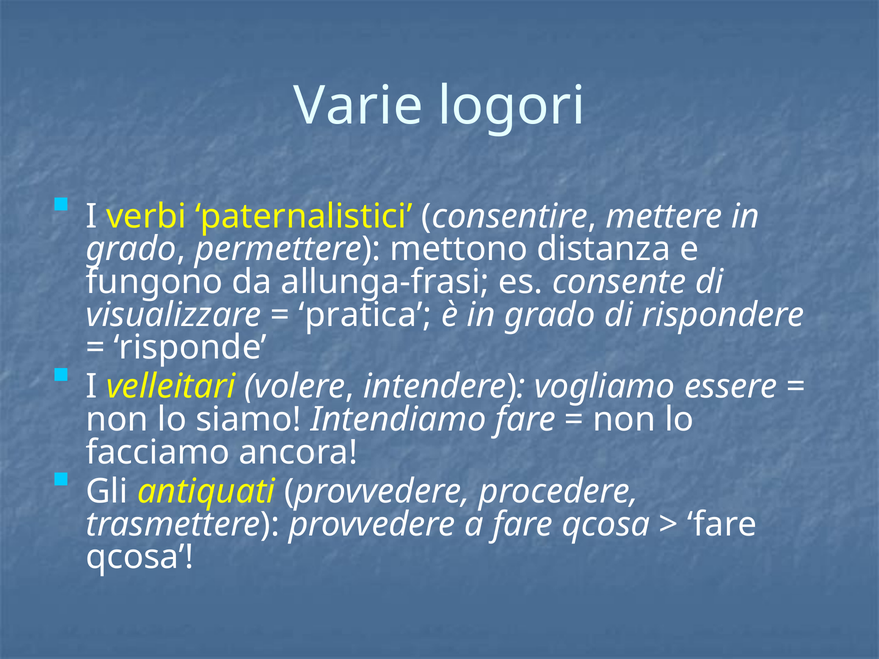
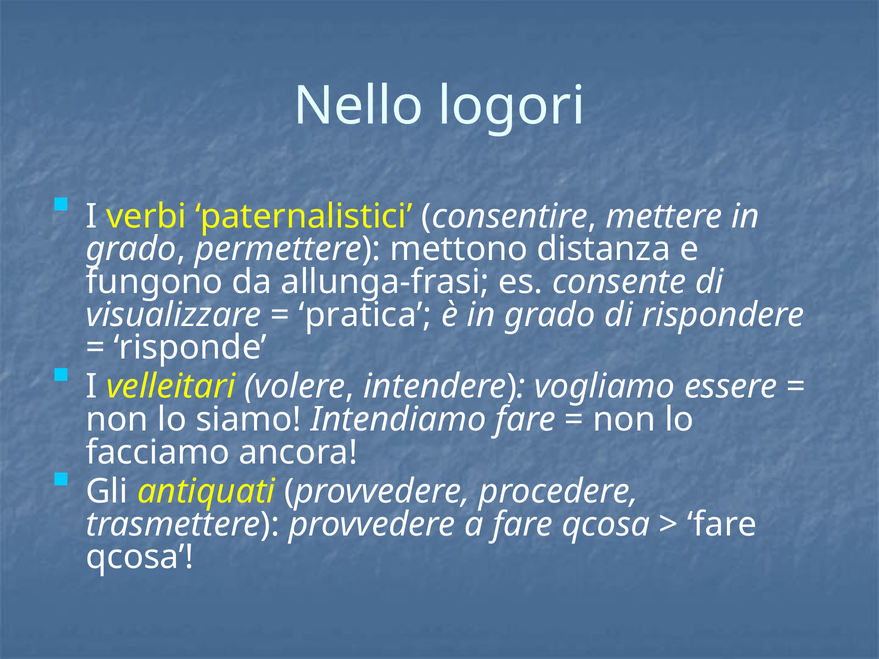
Varie: Varie -> Nello
